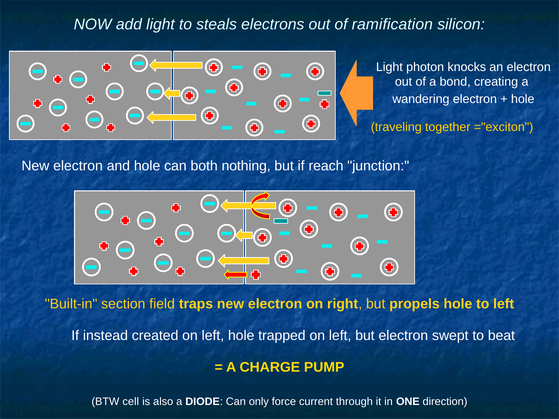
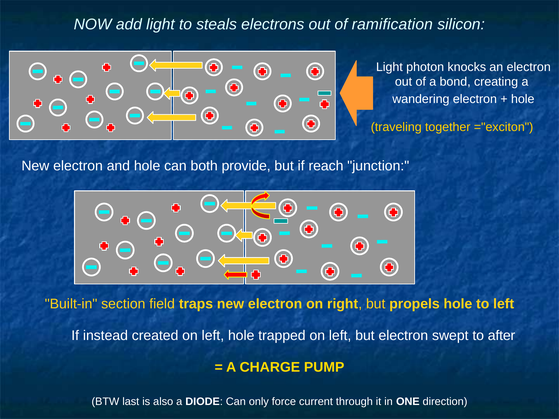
nothing: nothing -> provide
beat: beat -> after
cell: cell -> last
